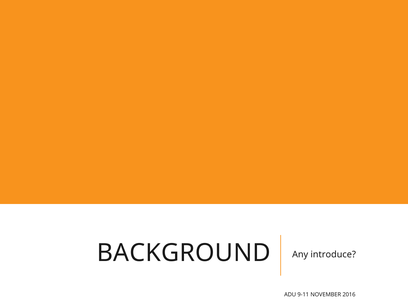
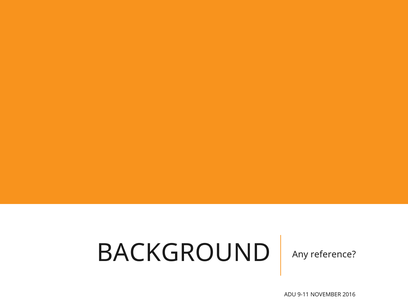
introduce: introduce -> reference
